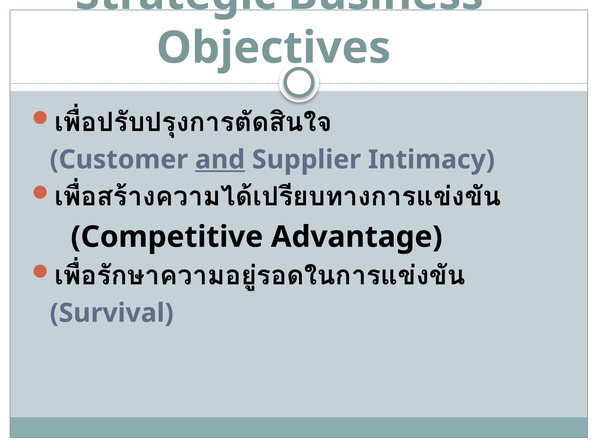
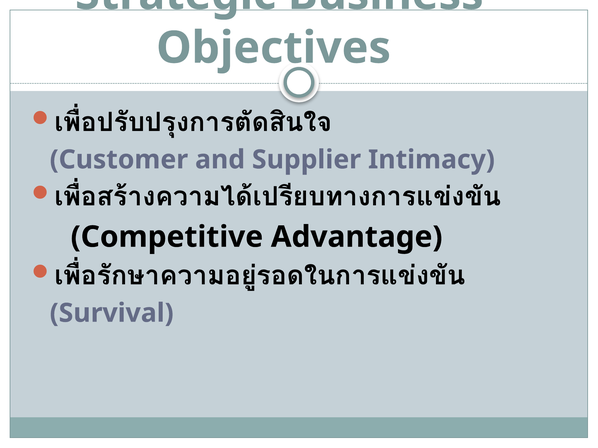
and underline: present -> none
